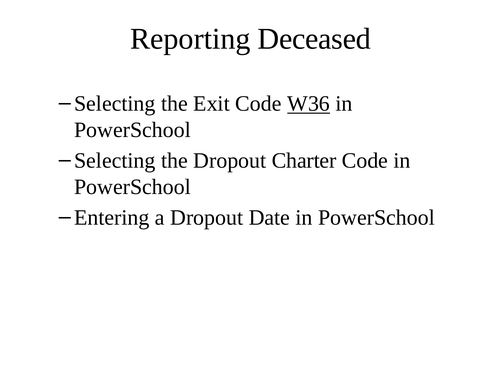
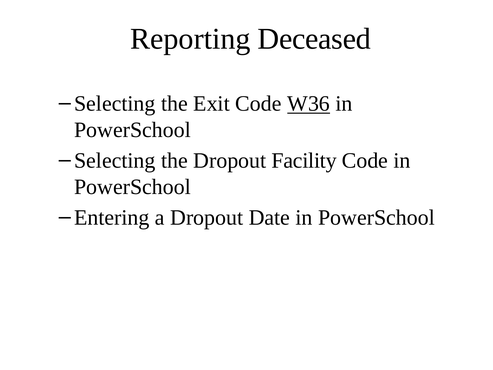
Charter: Charter -> Facility
